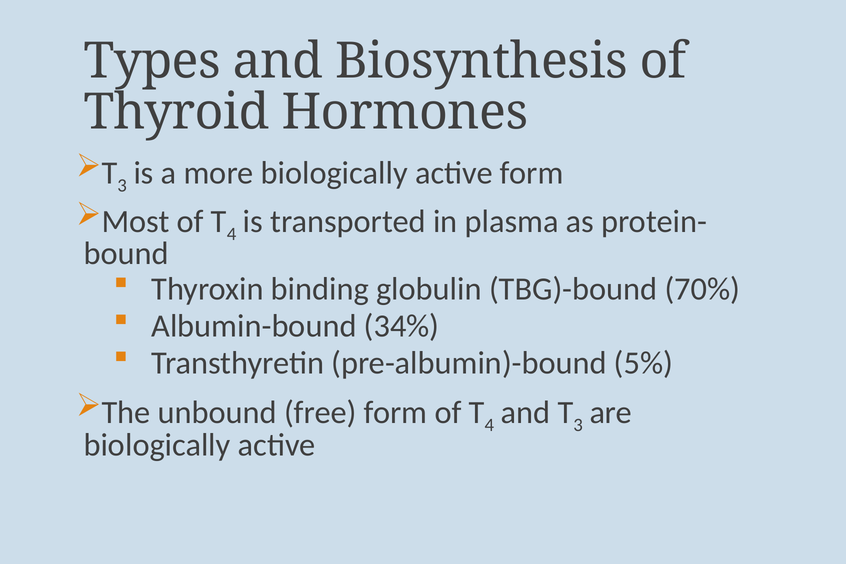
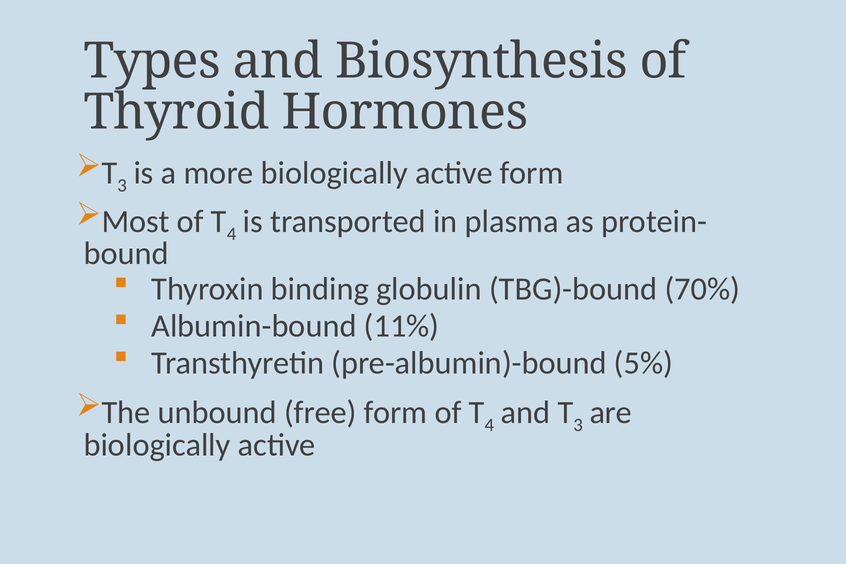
34%: 34% -> 11%
